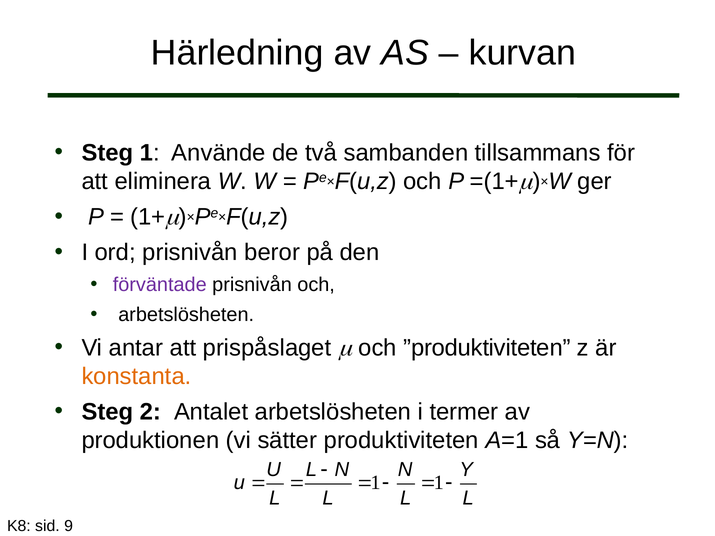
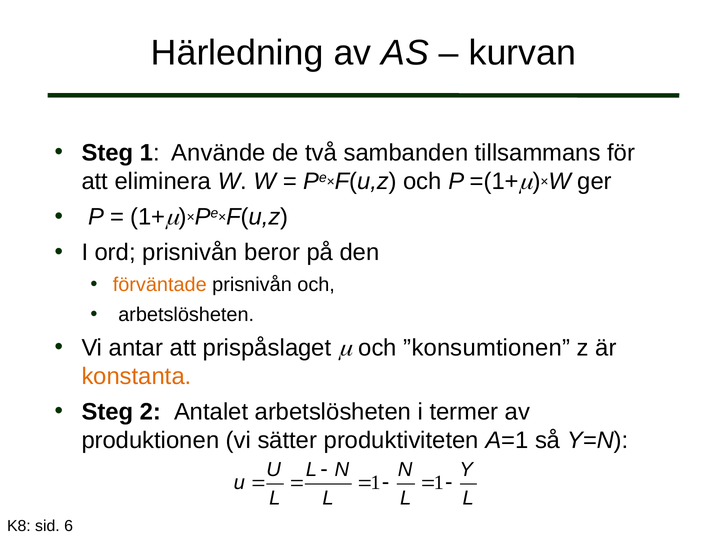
förväntade colour: purple -> orange
”produktiviteten: ”produktiviteten -> ”konsumtionen
9: 9 -> 6
